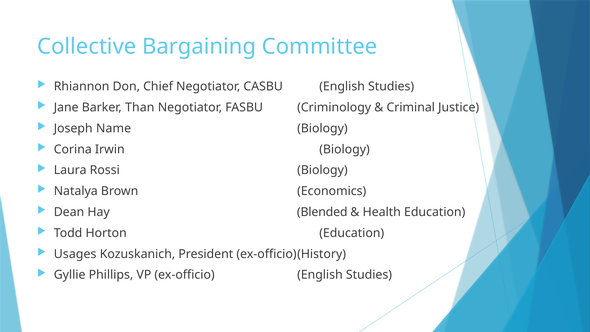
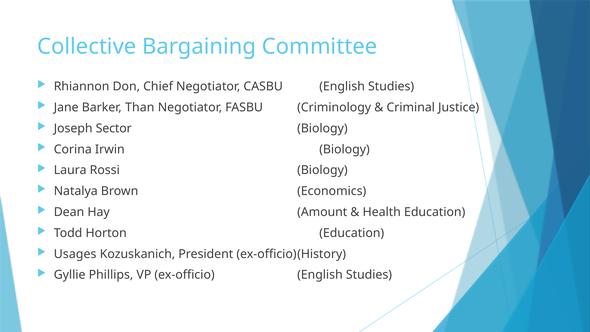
Name: Name -> Sector
Blended: Blended -> Amount
